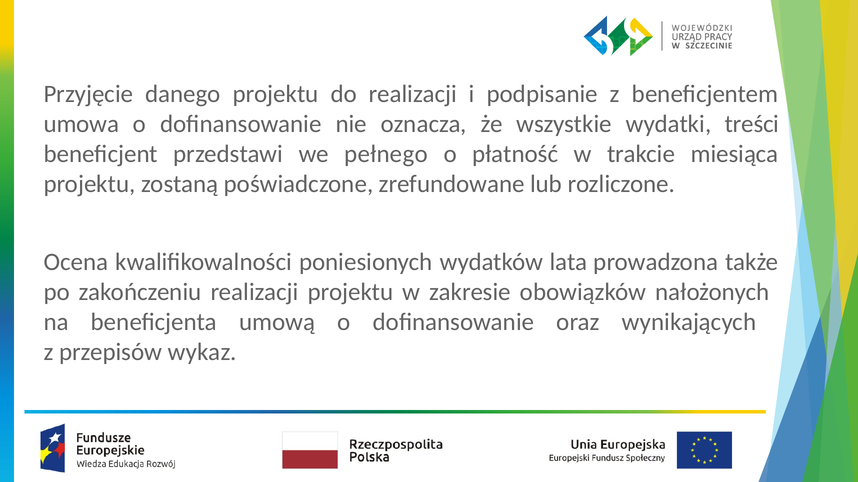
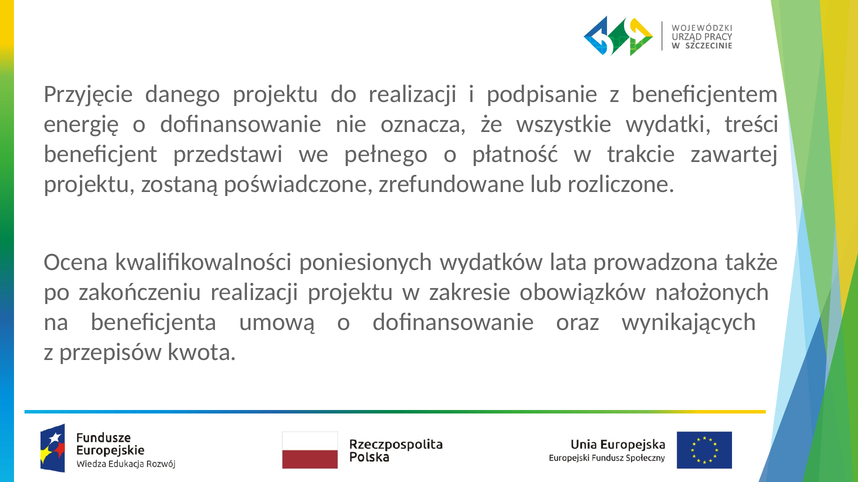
umowa: umowa -> energię
miesiąca: miesiąca -> zawartej
wykaz: wykaz -> kwota
